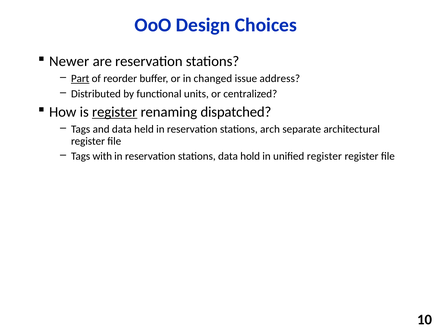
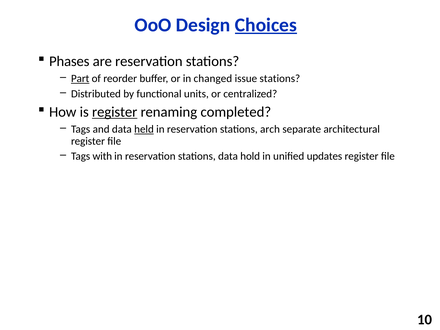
Choices underline: none -> present
Newer: Newer -> Phases
issue address: address -> stations
dispatched: dispatched -> completed
held underline: none -> present
unified register: register -> updates
